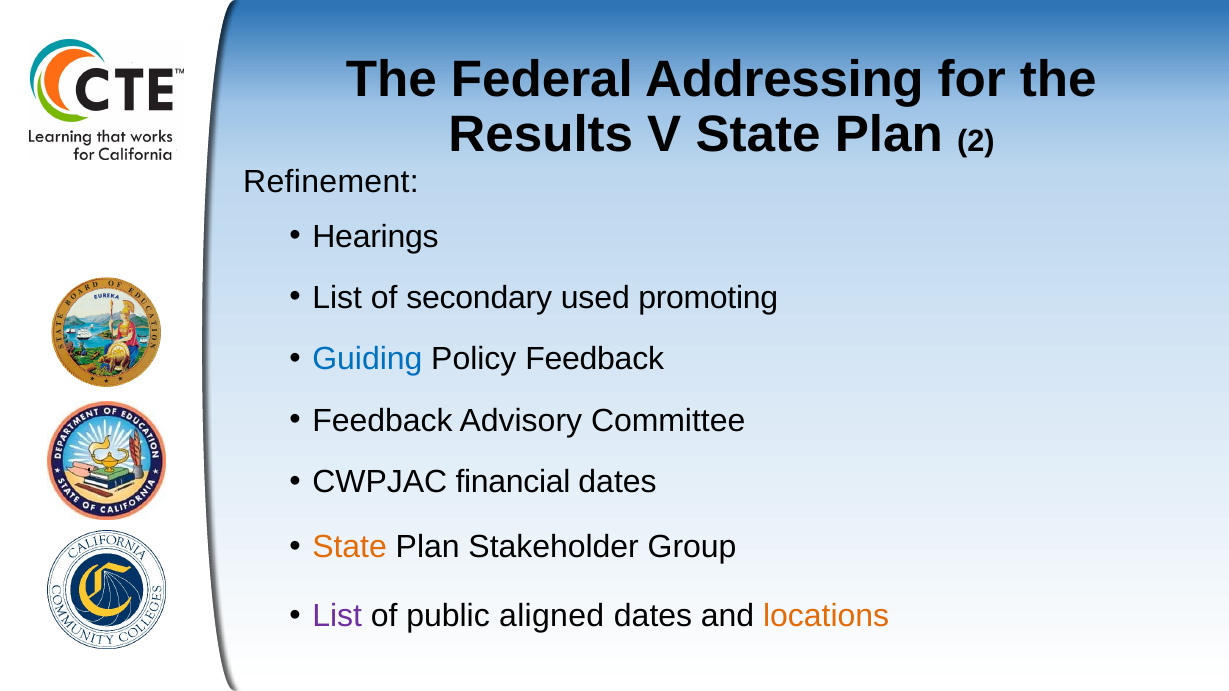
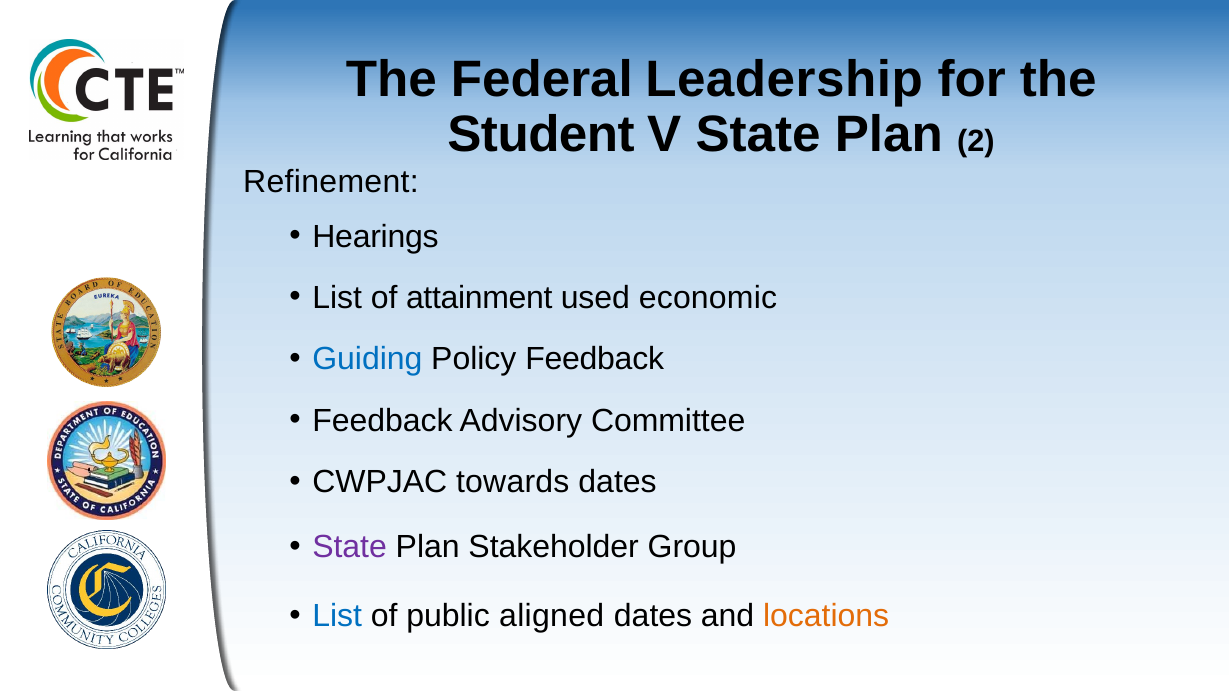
Addressing: Addressing -> Leadership
Results: Results -> Student
secondary: secondary -> attainment
promoting: promoting -> economic
financial: financial -> towards
State at (350, 548) colour: orange -> purple
List at (337, 617) colour: purple -> blue
